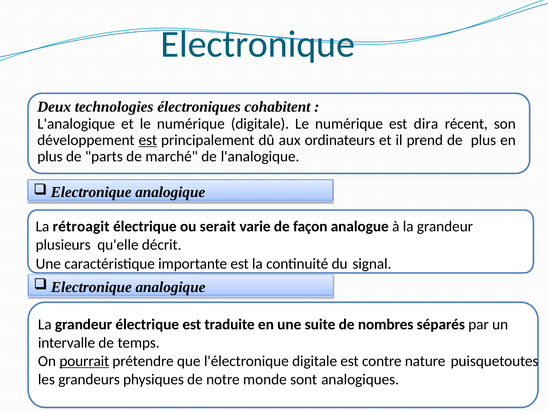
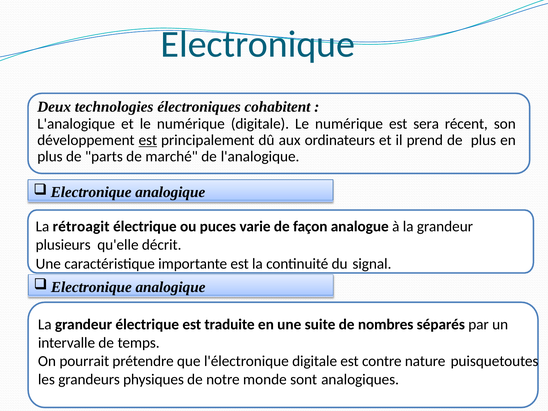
dira: dira -> sera
serait: serait -> puces
pourrait underline: present -> none
